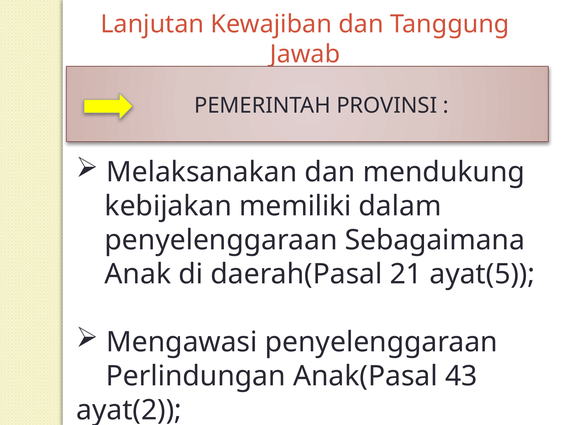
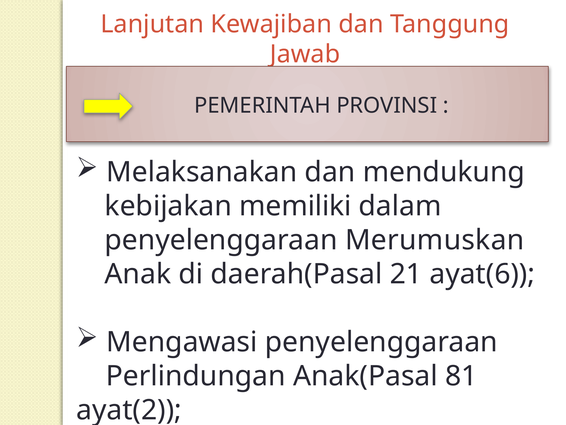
Sebagaimana: Sebagaimana -> Merumuskan
ayat(5: ayat(5 -> ayat(6
43: 43 -> 81
